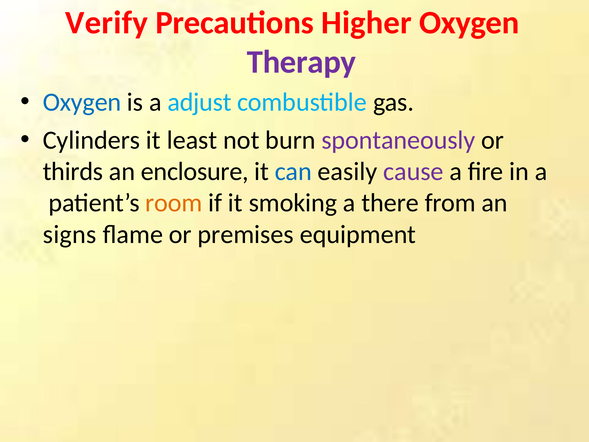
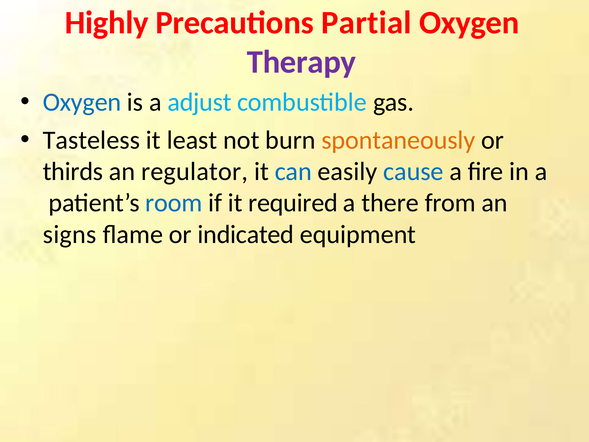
Verify: Verify -> Highly
Higher: Higher -> Partial
Cylinders: Cylinders -> Tasteless
spontaneously colour: purple -> orange
enclosure: enclosure -> regulator
cause colour: purple -> blue
room colour: orange -> blue
smoking: smoking -> required
premises: premises -> indicated
